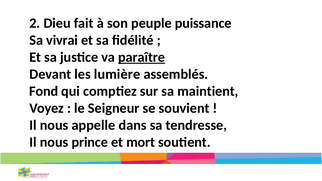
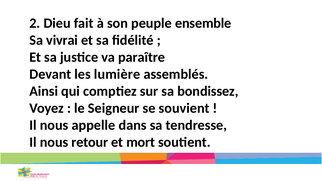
puissance: puissance -> ensemble
paraître underline: present -> none
Fond: Fond -> Ainsi
maintient: maintient -> bondissez
prince: prince -> retour
